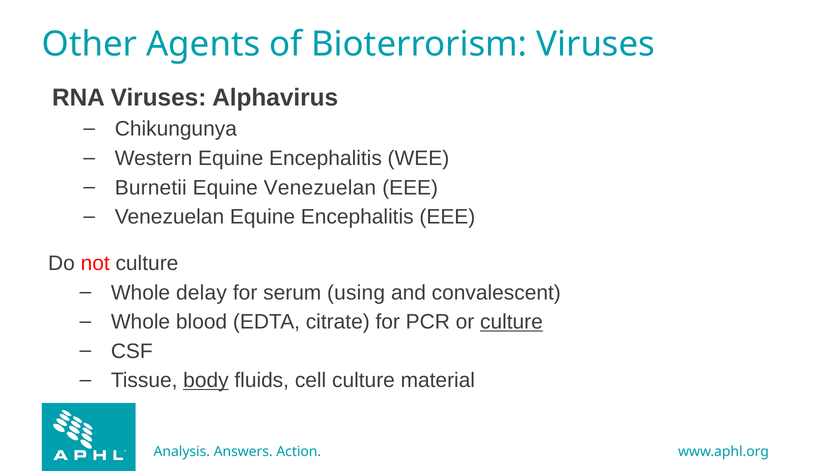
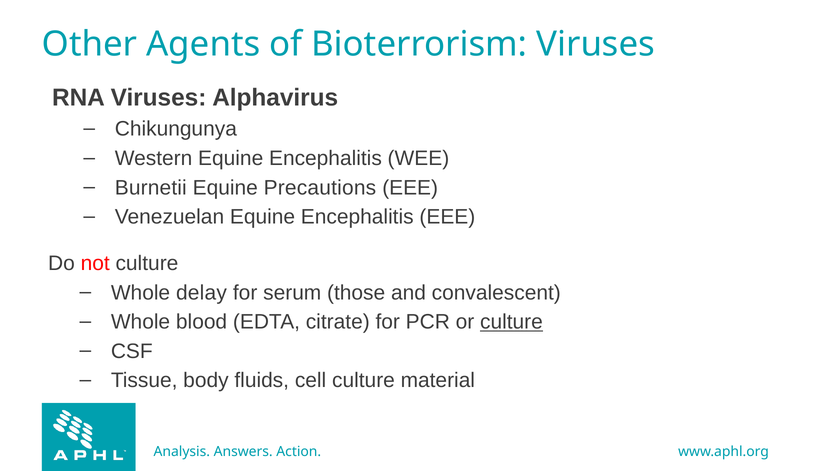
Equine Venezuelan: Venezuelan -> Precautions
using: using -> those
body underline: present -> none
